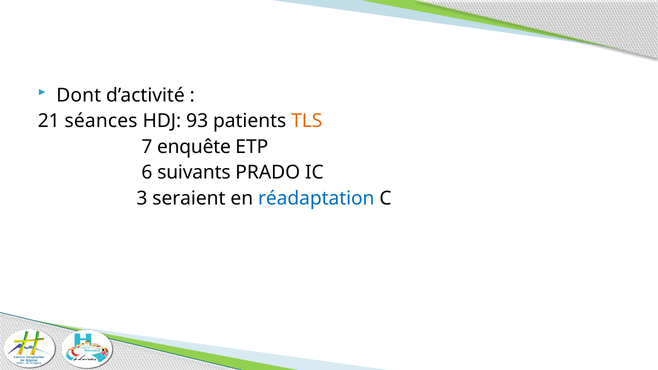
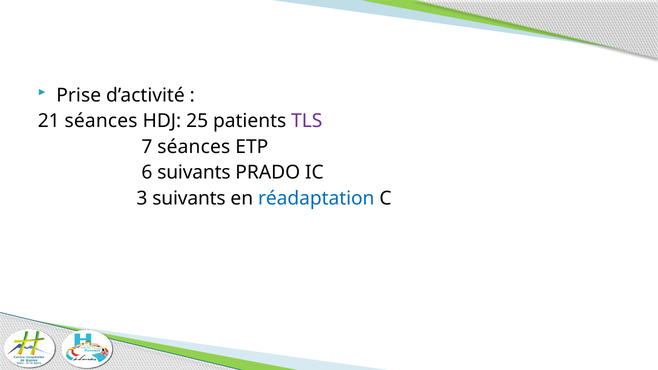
Dont: Dont -> Prise
93: 93 -> 25
TLS colour: orange -> purple
7 enquête: enquête -> séances
3 seraient: seraient -> suivants
